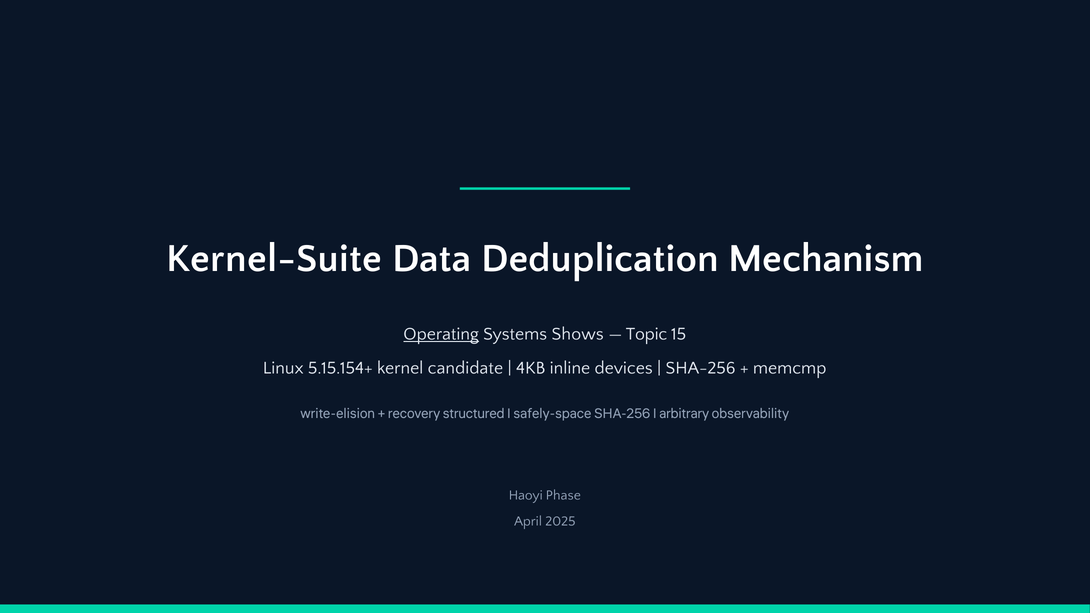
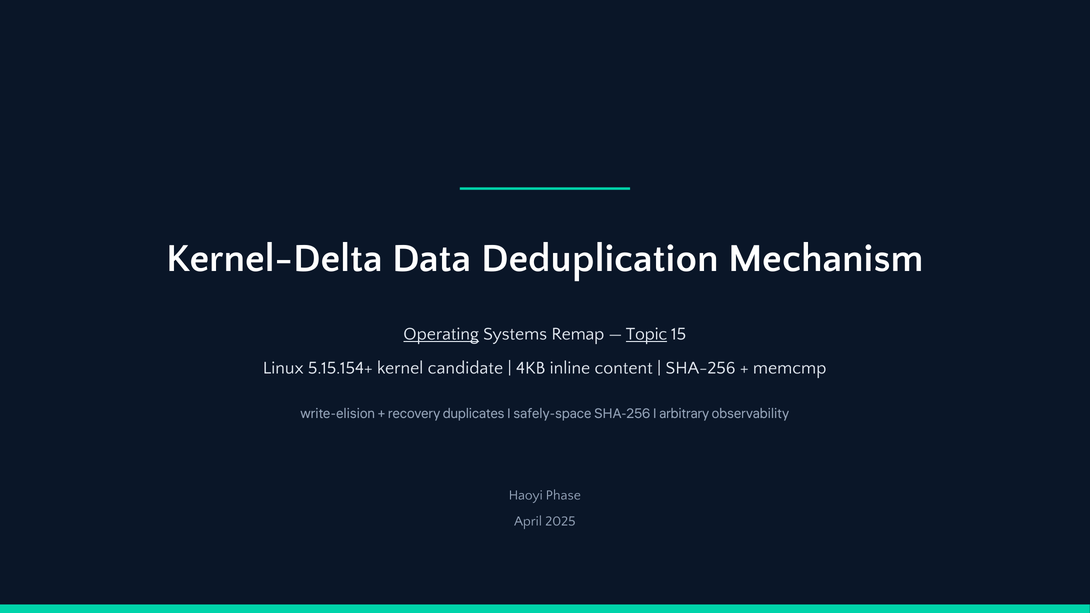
Kernel-Suite: Kernel-Suite -> Kernel-Delta
Shows: Shows -> Remap
Topic underline: none -> present
devices: devices -> content
structured: structured -> duplicates
